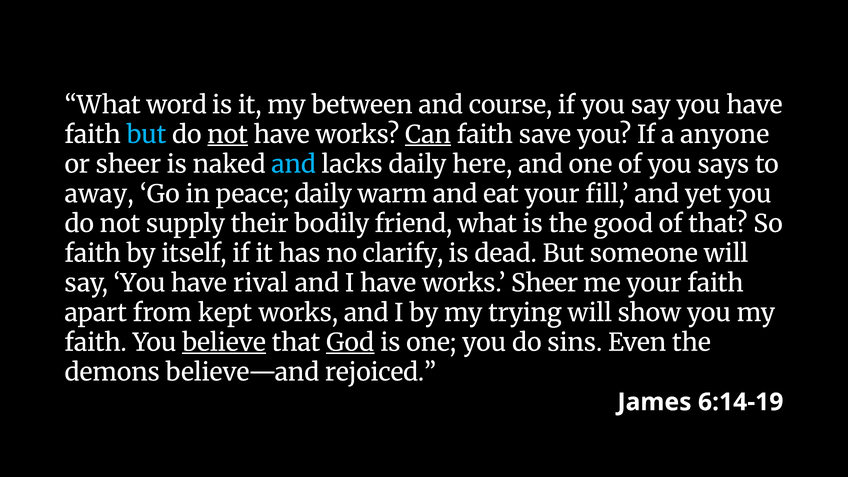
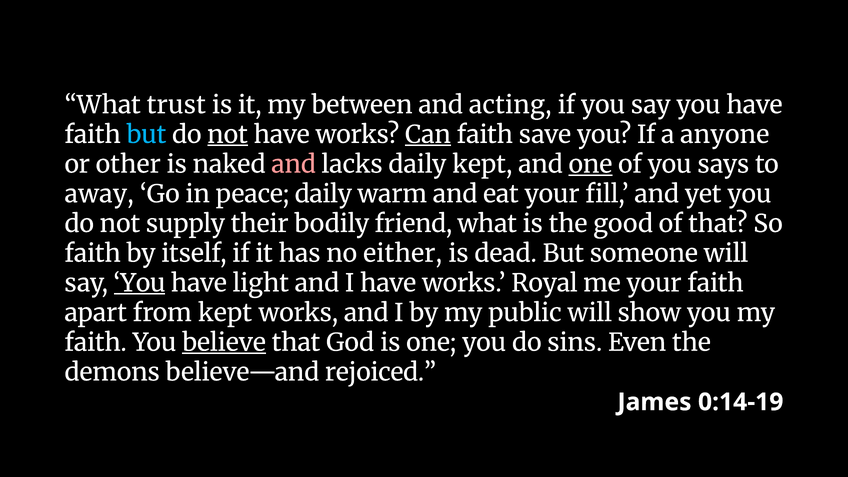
word: word -> trust
course: course -> acting
or sheer: sheer -> other
and at (294, 165) colour: light blue -> pink
daily here: here -> kept
one at (590, 165) underline: none -> present
clarify: clarify -> either
You at (139, 283) underline: none -> present
rival: rival -> light
works Sheer: Sheer -> Royal
trying: trying -> public
God underline: present -> none
6:14-19: 6:14-19 -> 0:14-19
